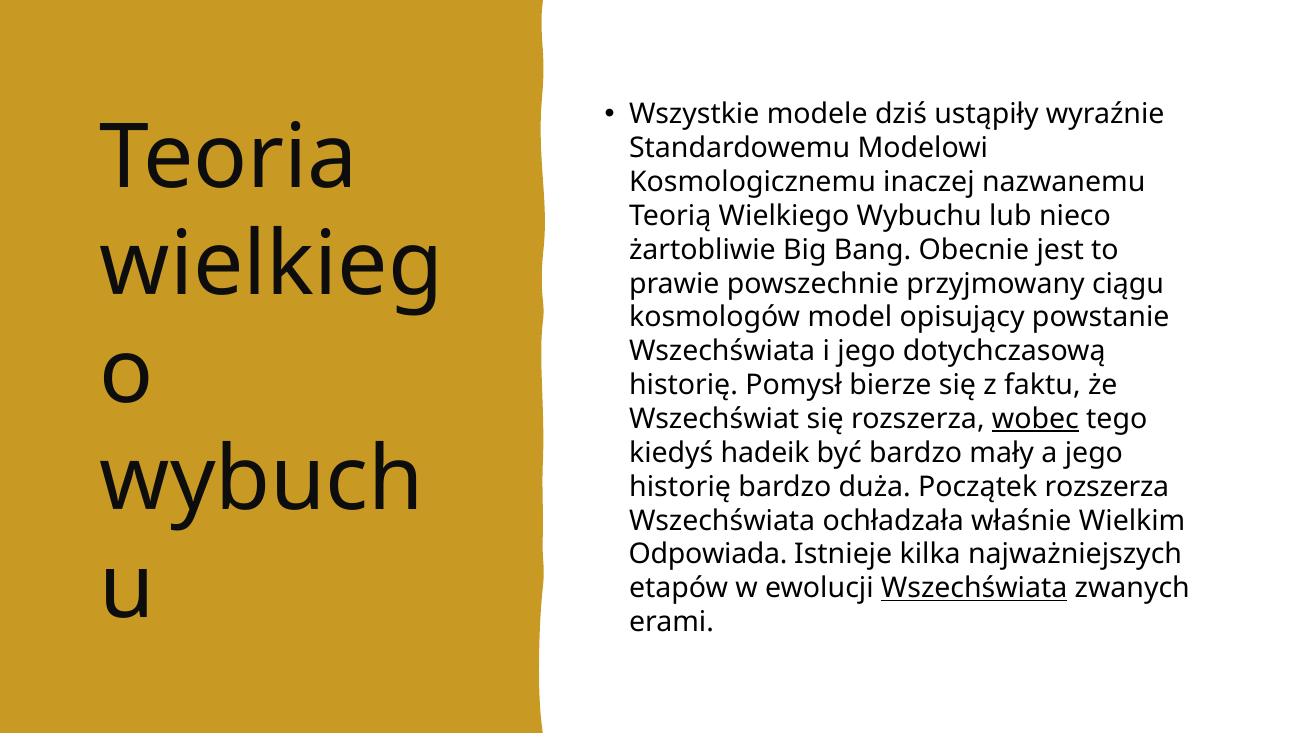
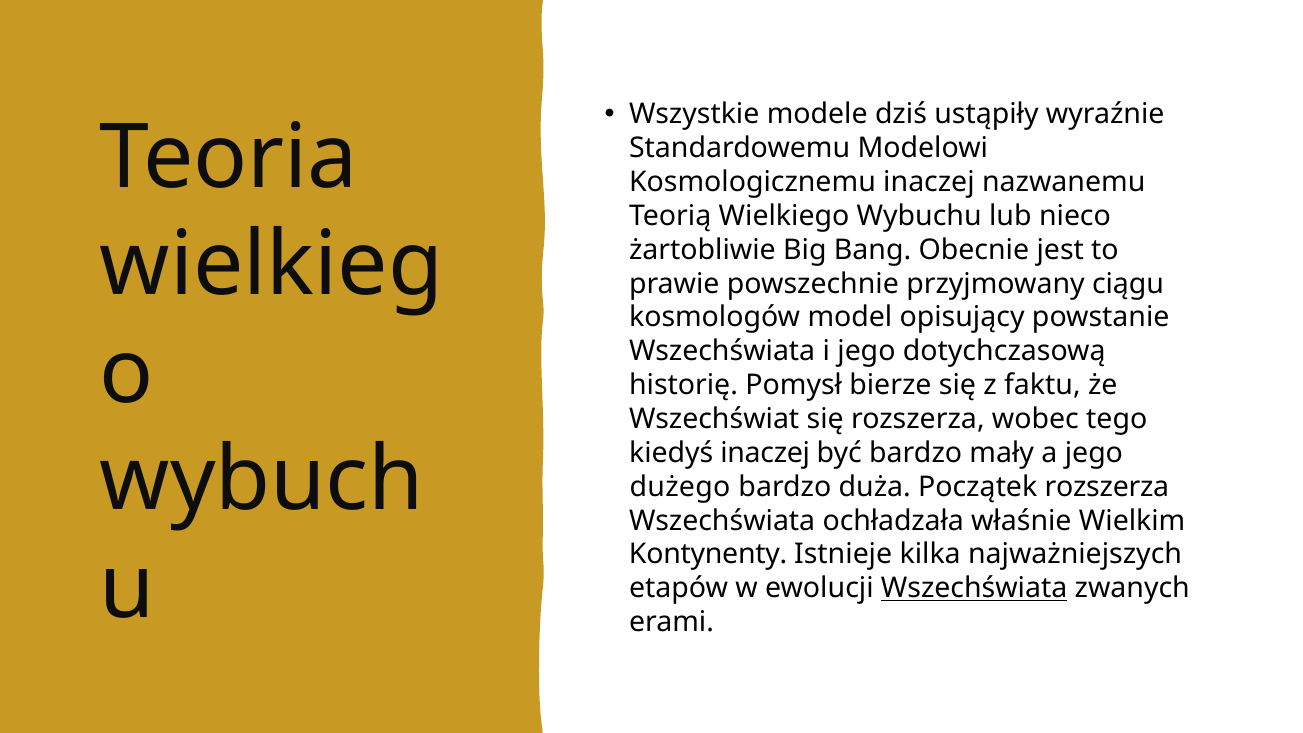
wobec underline: present -> none
kiedyś hadeik: hadeik -> inaczej
historię at (680, 487): historię -> dużego
Odpowiada: Odpowiada -> Kontynenty
